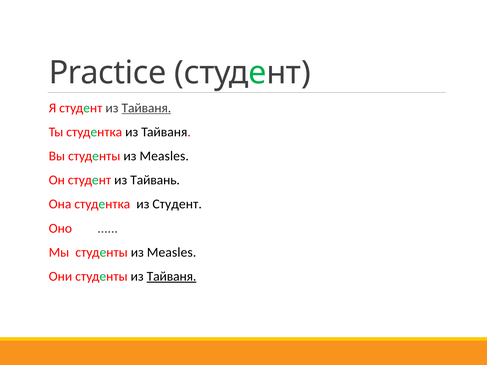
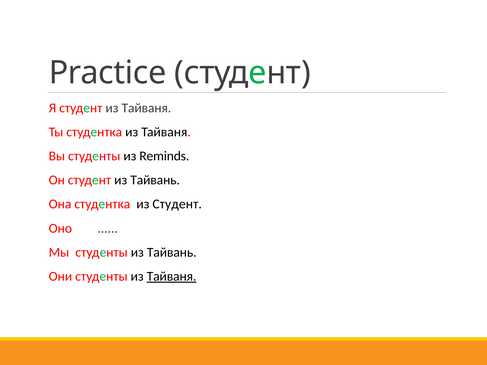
Тайваня at (146, 108) underline: present -> none
Вы студенты из Measles: Measles -> Reminds
Мы студенты из Measles: Measles -> Тайвань
